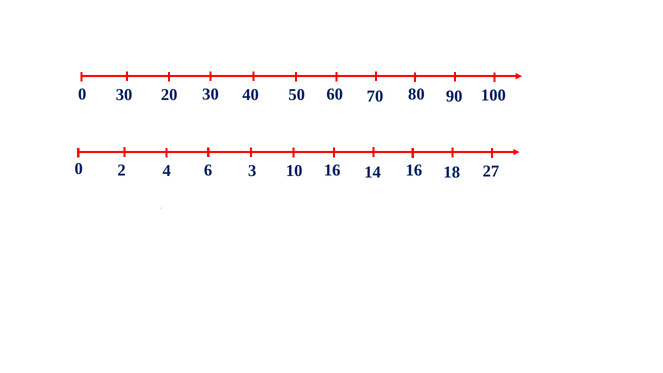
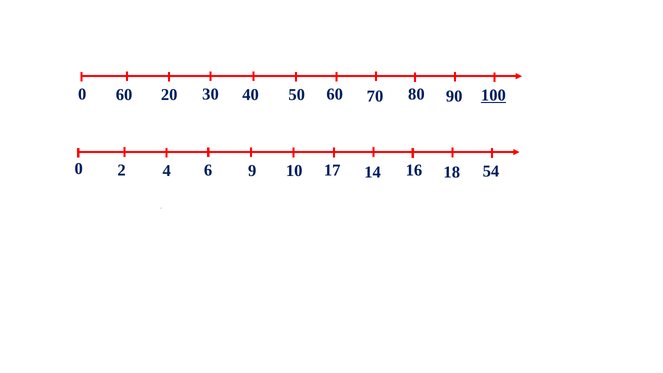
0 30: 30 -> 60
100 underline: none -> present
3: 3 -> 9
10 16: 16 -> 17
27: 27 -> 54
